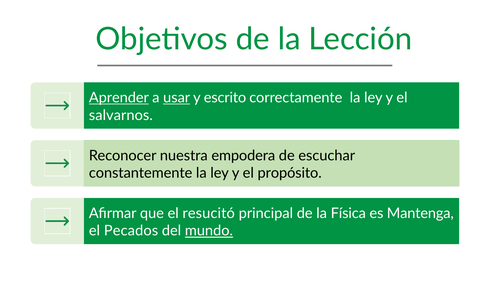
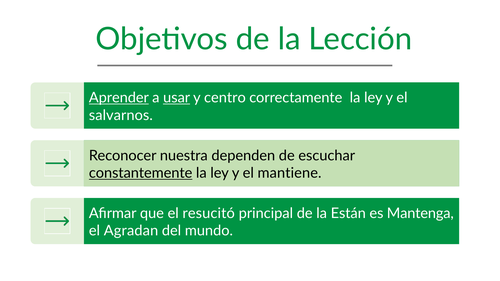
escrito: escrito -> centro
empodera: empodera -> dependen
constantemente underline: none -> present
propósito: propósito -> mantiene
Física: Física -> Están
Pecados: Pecados -> Agradan
mundo underline: present -> none
